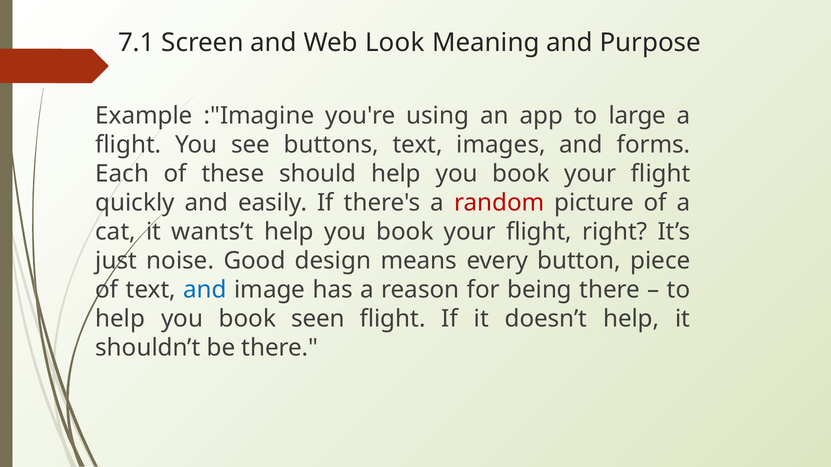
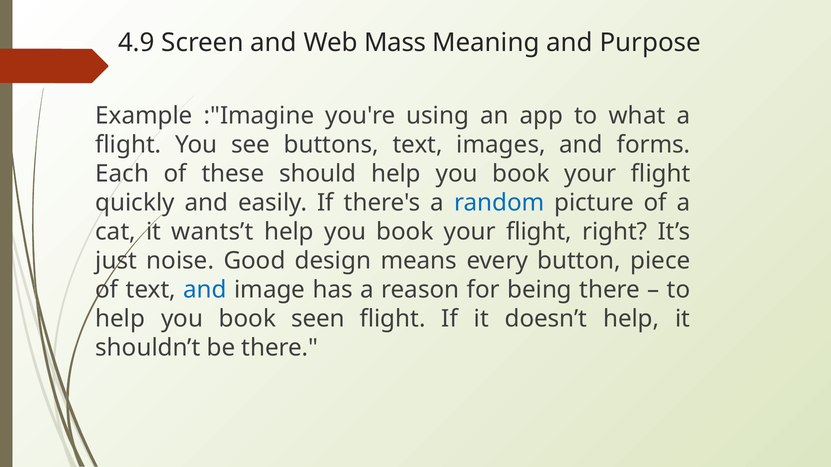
7.1: 7.1 -> 4.9
Look: Look -> Mass
large: large -> what
random colour: red -> blue
